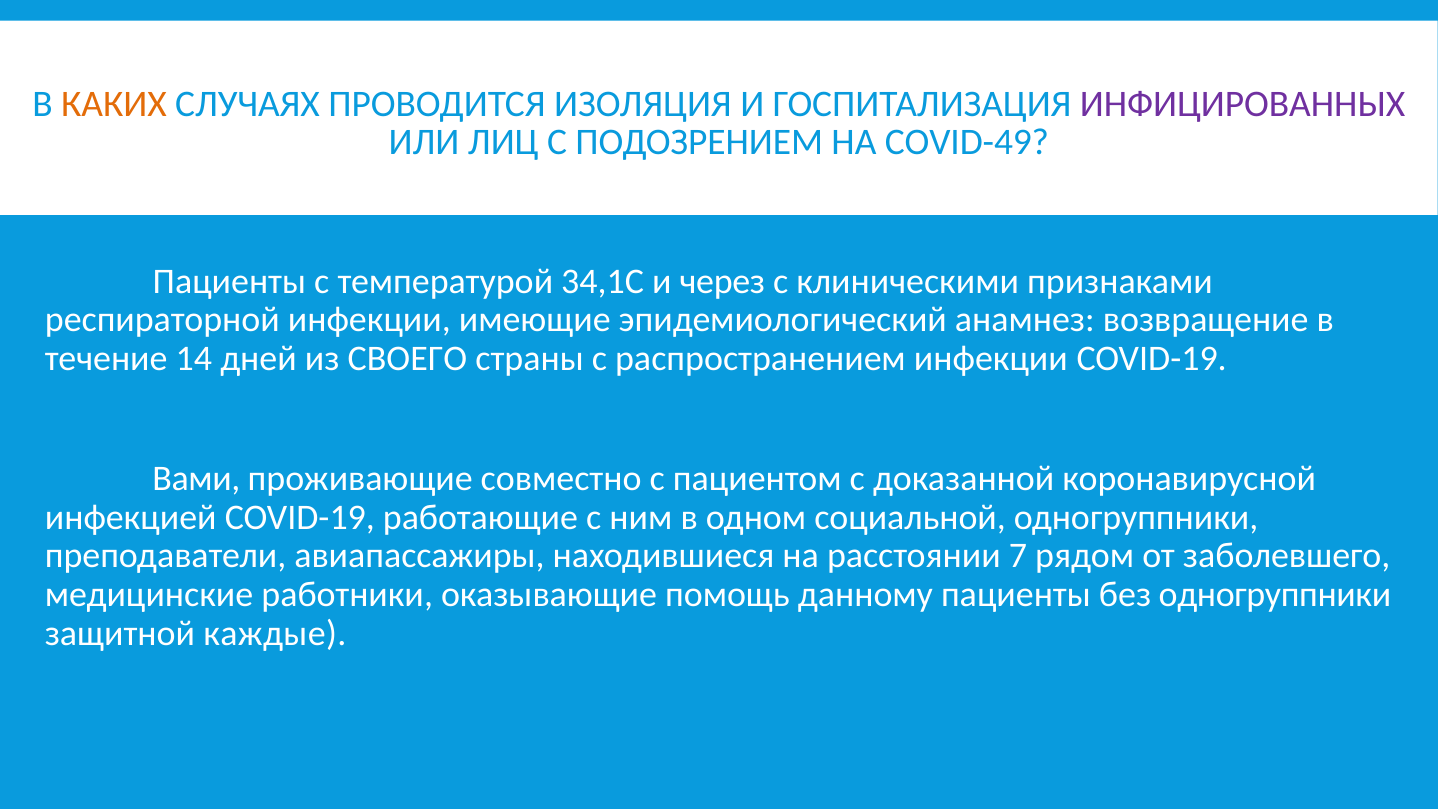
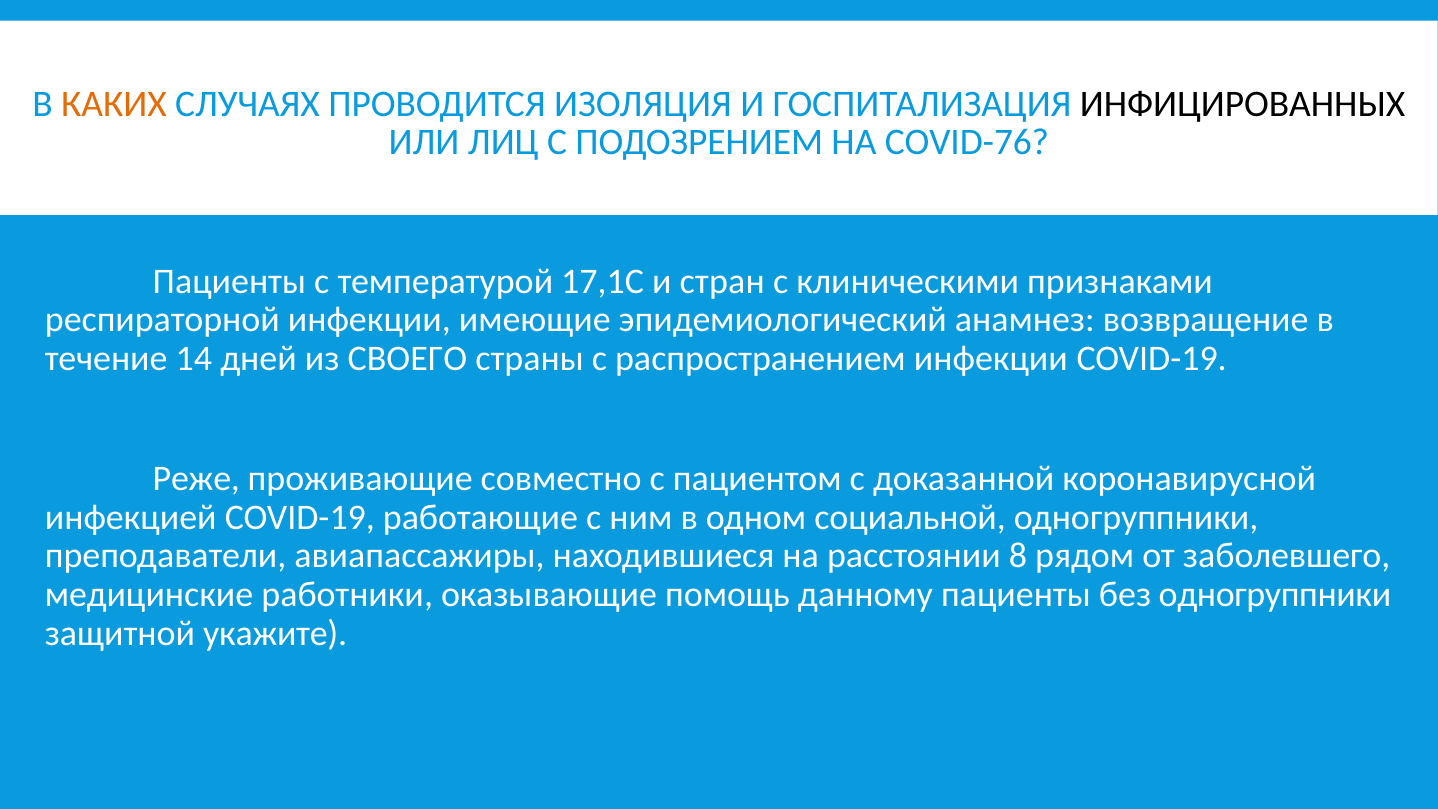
ИНФИЦИРОВАННЫХ colour: purple -> black
COVID-49: COVID-49 -> COVID-76
34,1С: 34,1С -> 17,1С
через: через -> стран
Вами: Вами -> Реже
7: 7 -> 8
каждые: каждые -> укажите
